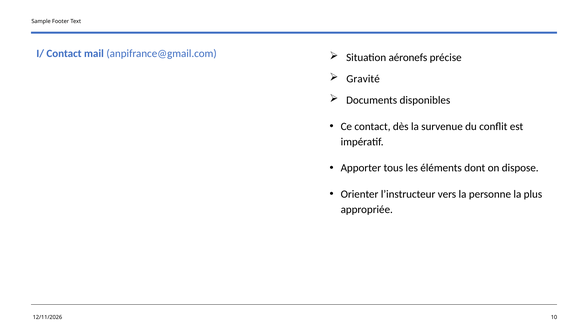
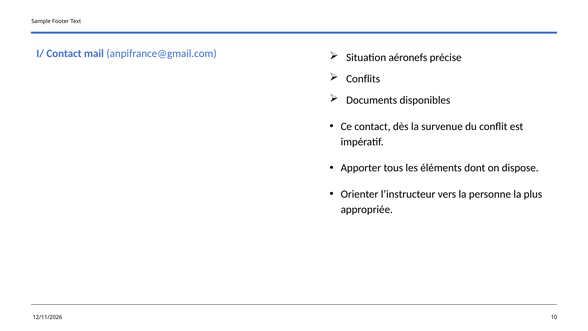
Gravité: Gravité -> Conflits
